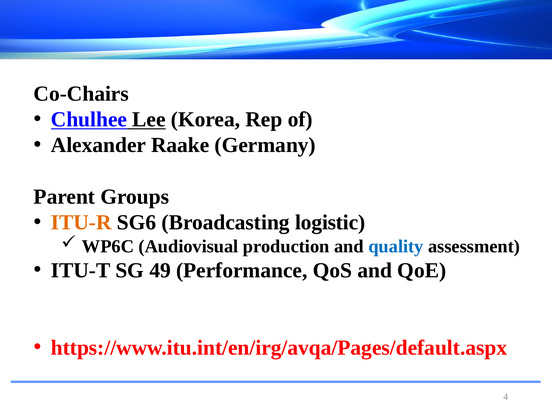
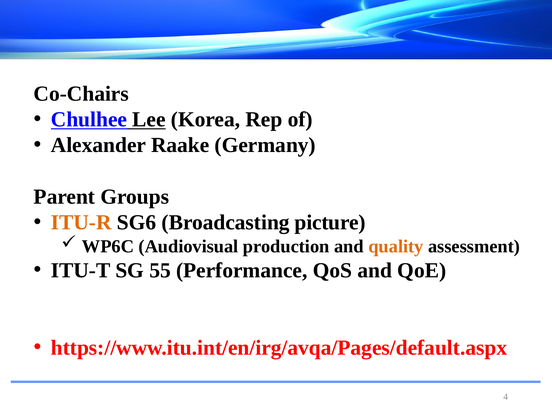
logistic: logistic -> picture
quality colour: blue -> orange
49: 49 -> 55
